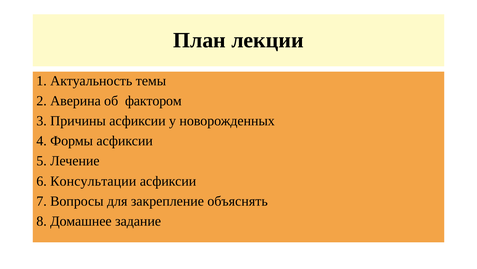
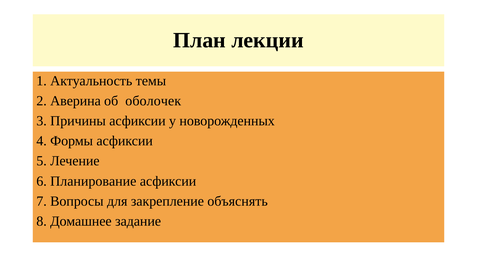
фактором: фактором -> оболочек
Консультации: Консультации -> Планирование
